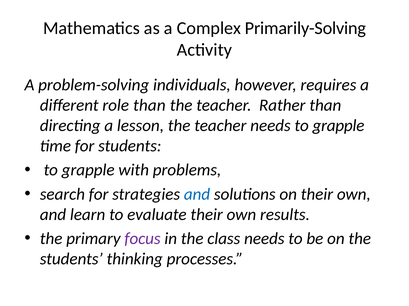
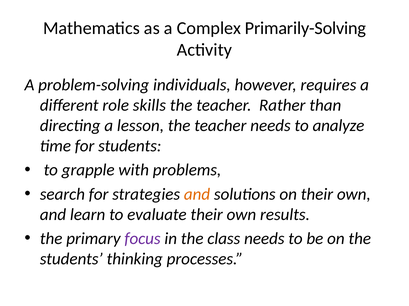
role than: than -> skills
needs to grapple: grapple -> analyze
and at (197, 195) colour: blue -> orange
